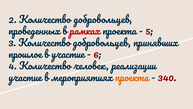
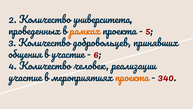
2 Количество добровольцев: добровольцев -> университета
рамках colour: red -> orange
прошлое: прошлое -> общения
